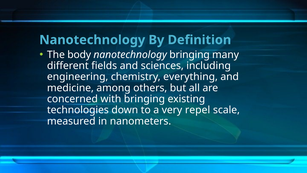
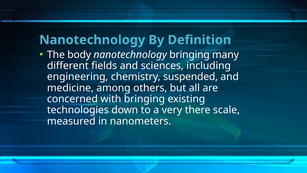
everything: everything -> suspended
repel: repel -> there
